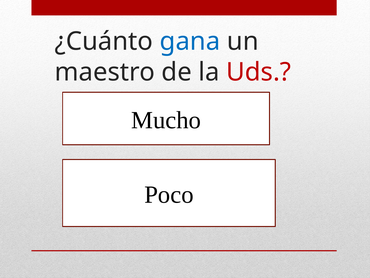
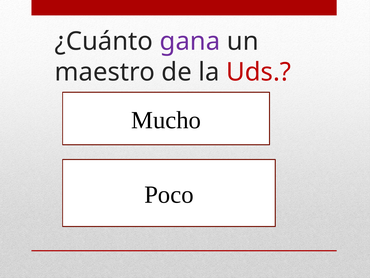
gana colour: blue -> purple
